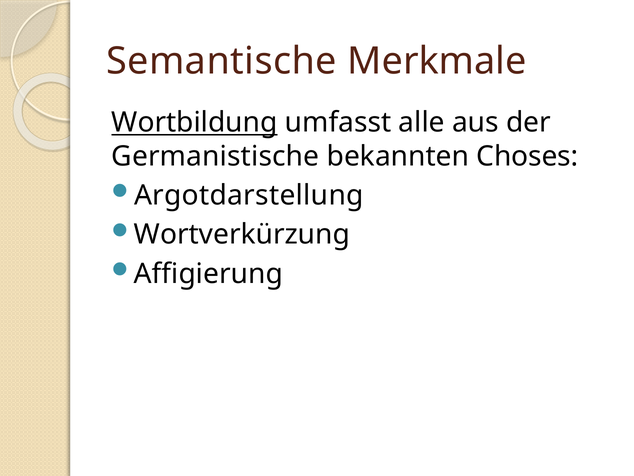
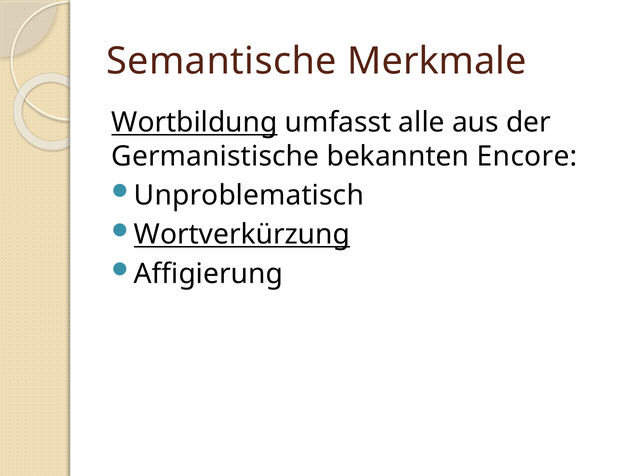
Choses: Choses -> Encore
Argotdarstellung: Argotdarstellung -> Unproblematisch
Wortverkürzung underline: none -> present
